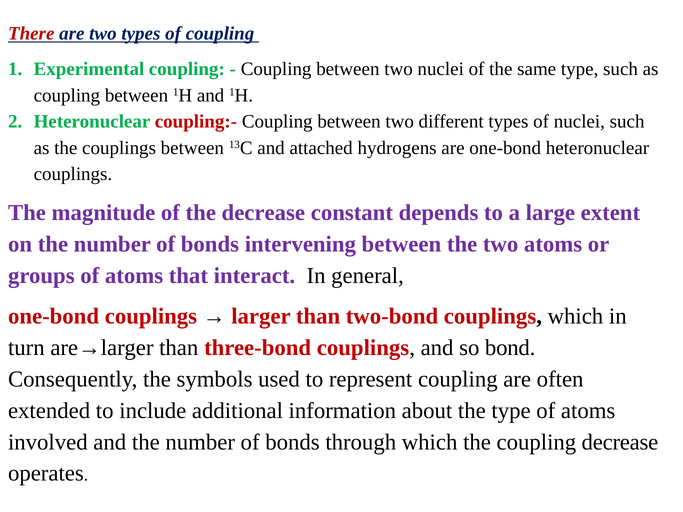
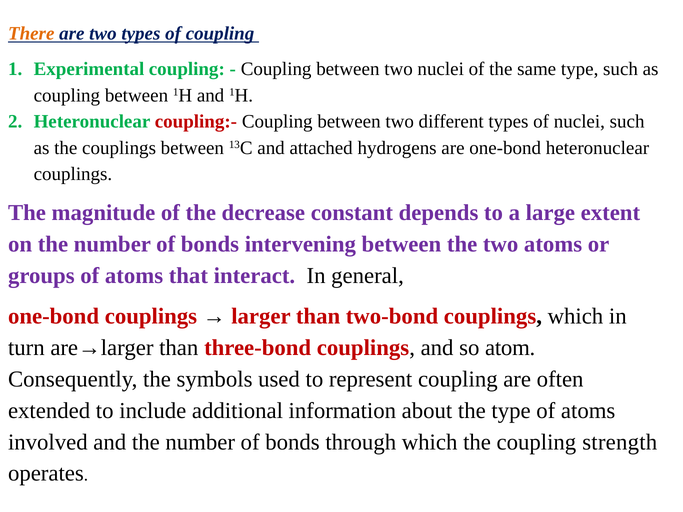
There colour: red -> orange
bond: bond -> atom
coupling decrease: decrease -> strength
